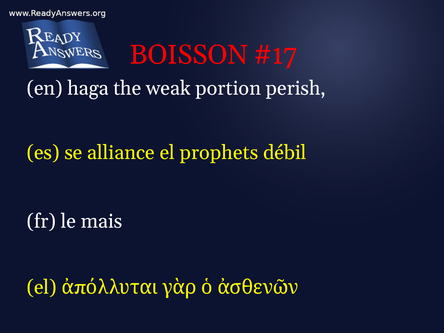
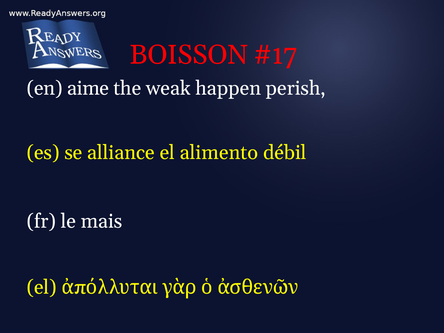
haga: haga -> aime
portion: portion -> happen
prophets: prophets -> alimento
